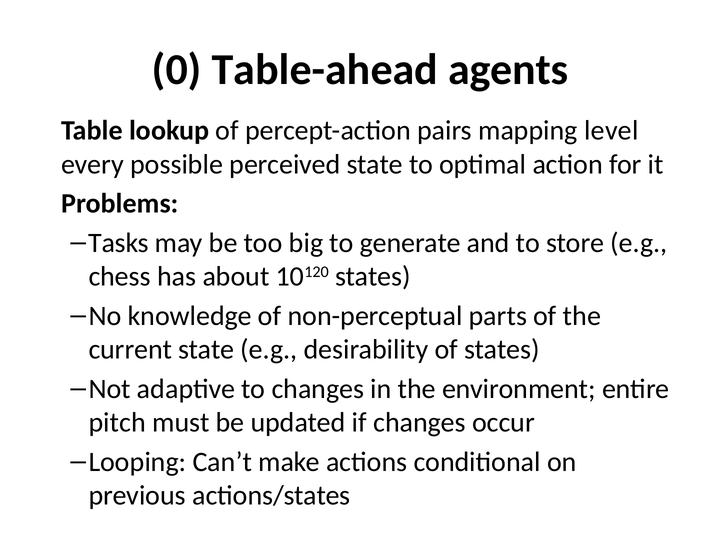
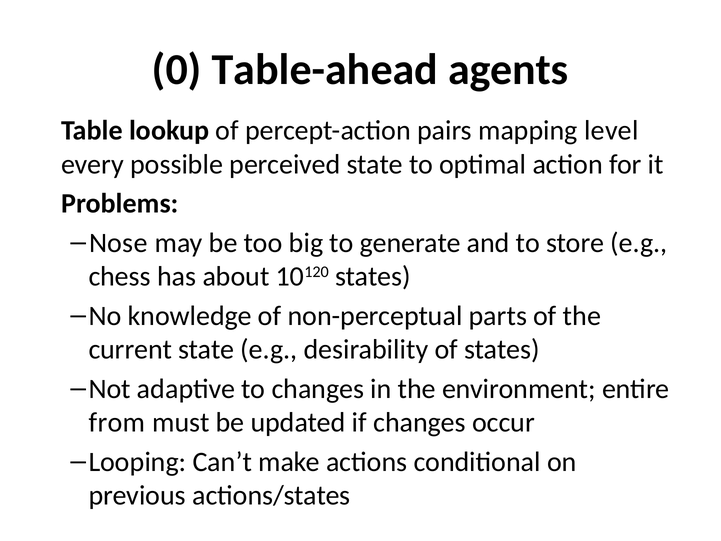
Tasks: Tasks -> Nose
pitch: pitch -> from
